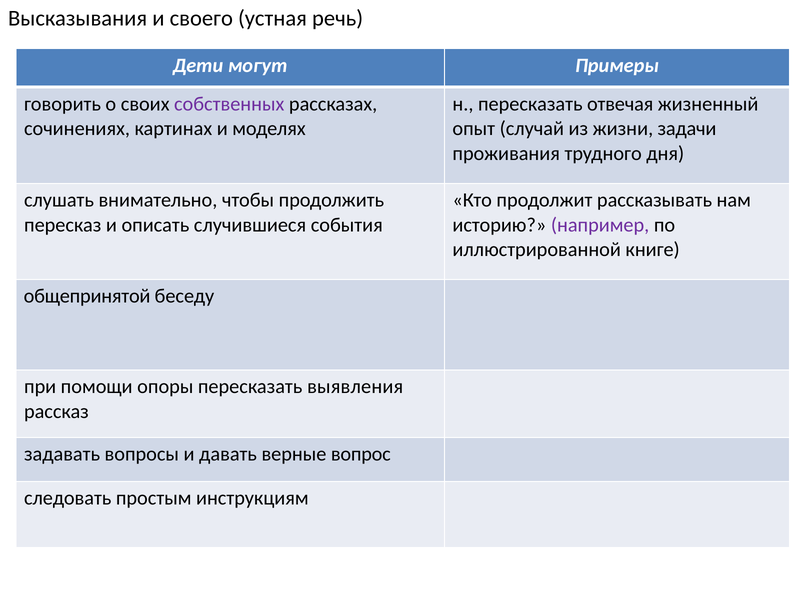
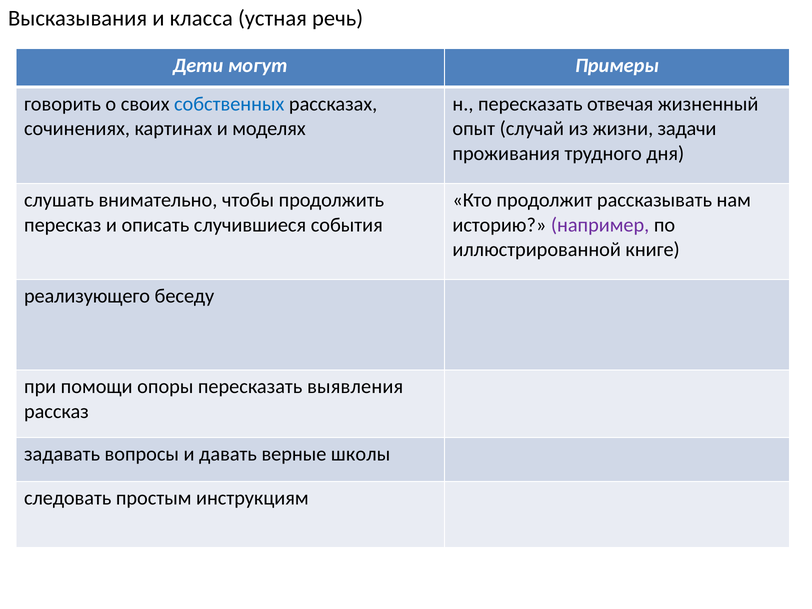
своего: своего -> класса
собственных colour: purple -> blue
общепринятой: общепринятой -> реализующего
вопрос: вопрос -> школы
